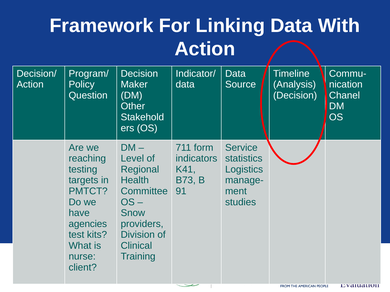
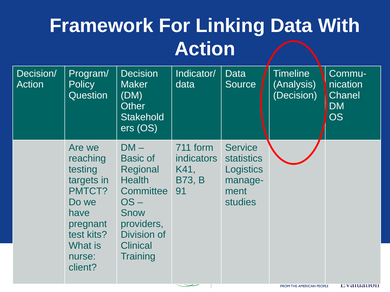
Level: Level -> Basic
agencies: agencies -> pregnant
